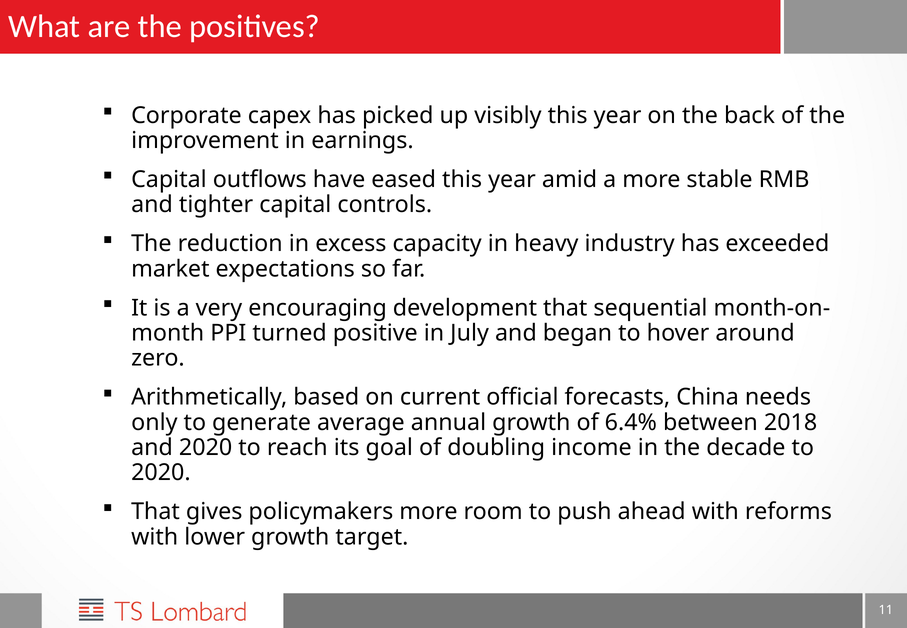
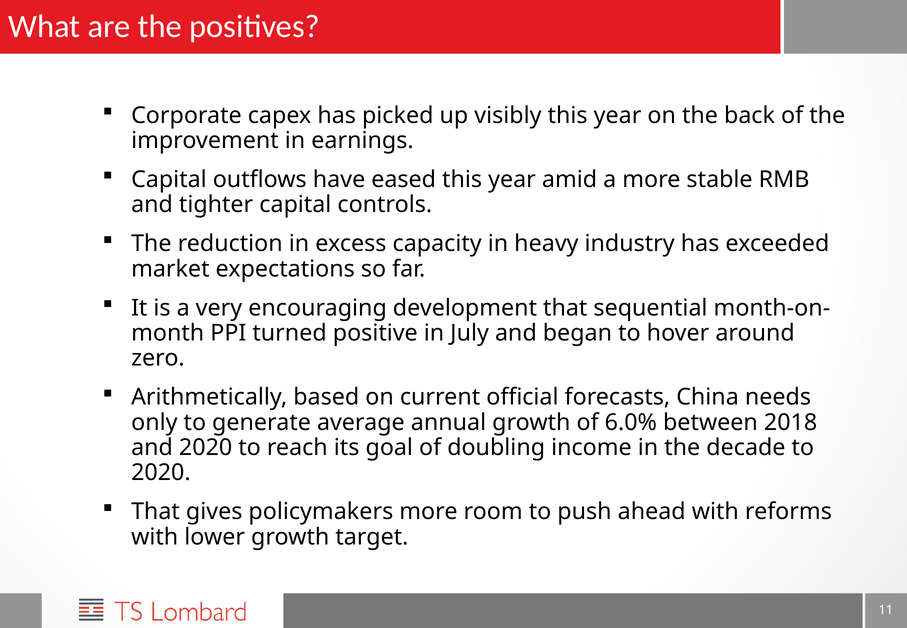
6.4%: 6.4% -> 6.0%
